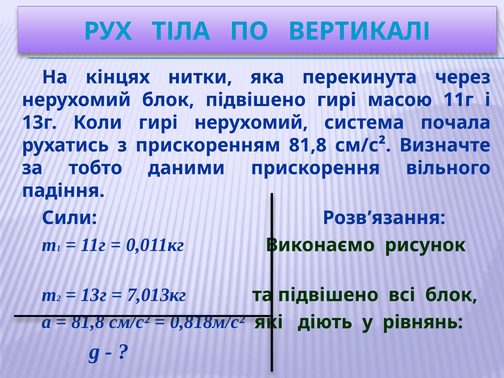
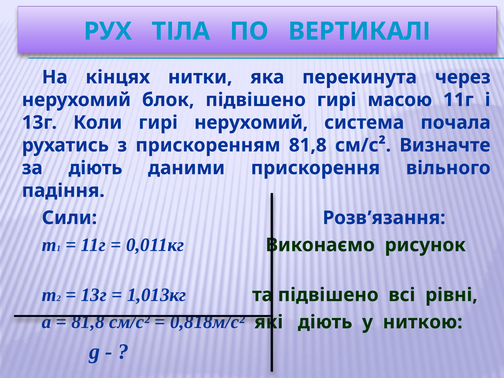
за тобто: тобто -> діють
7,013кг: 7,013кг -> 1,013кг
всі блок: блок -> рівні
рівнянь: рівнянь -> ниткою
